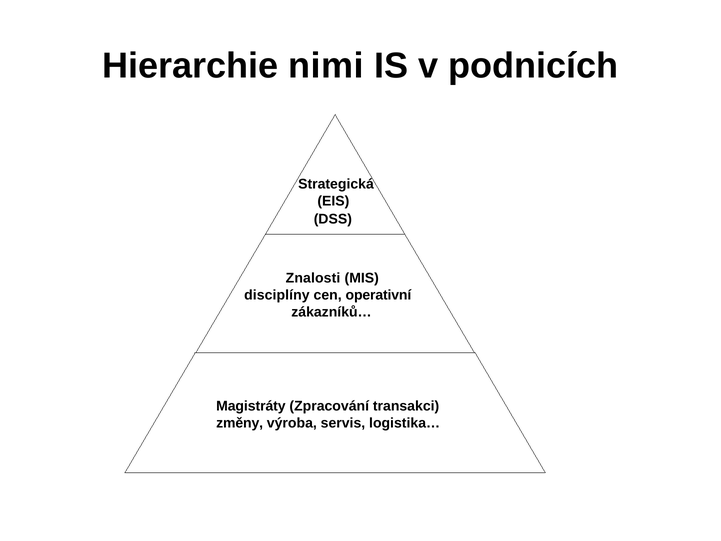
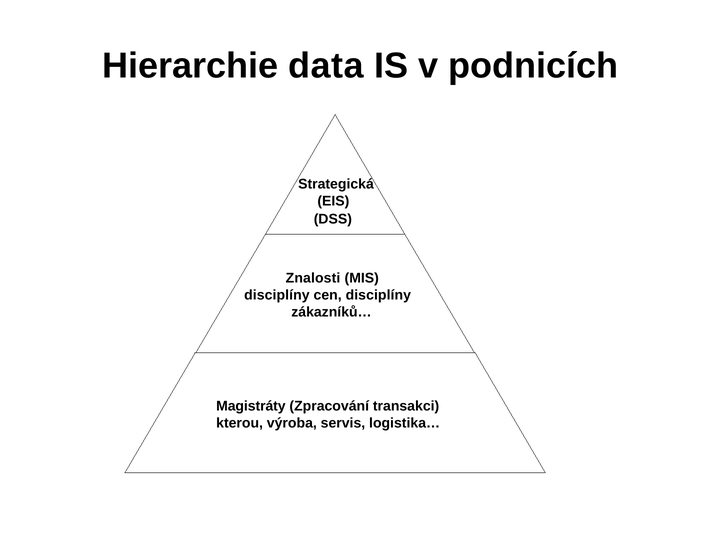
nimi: nimi -> data
cen operativní: operativní -> disciplíny
změny: změny -> kterou
